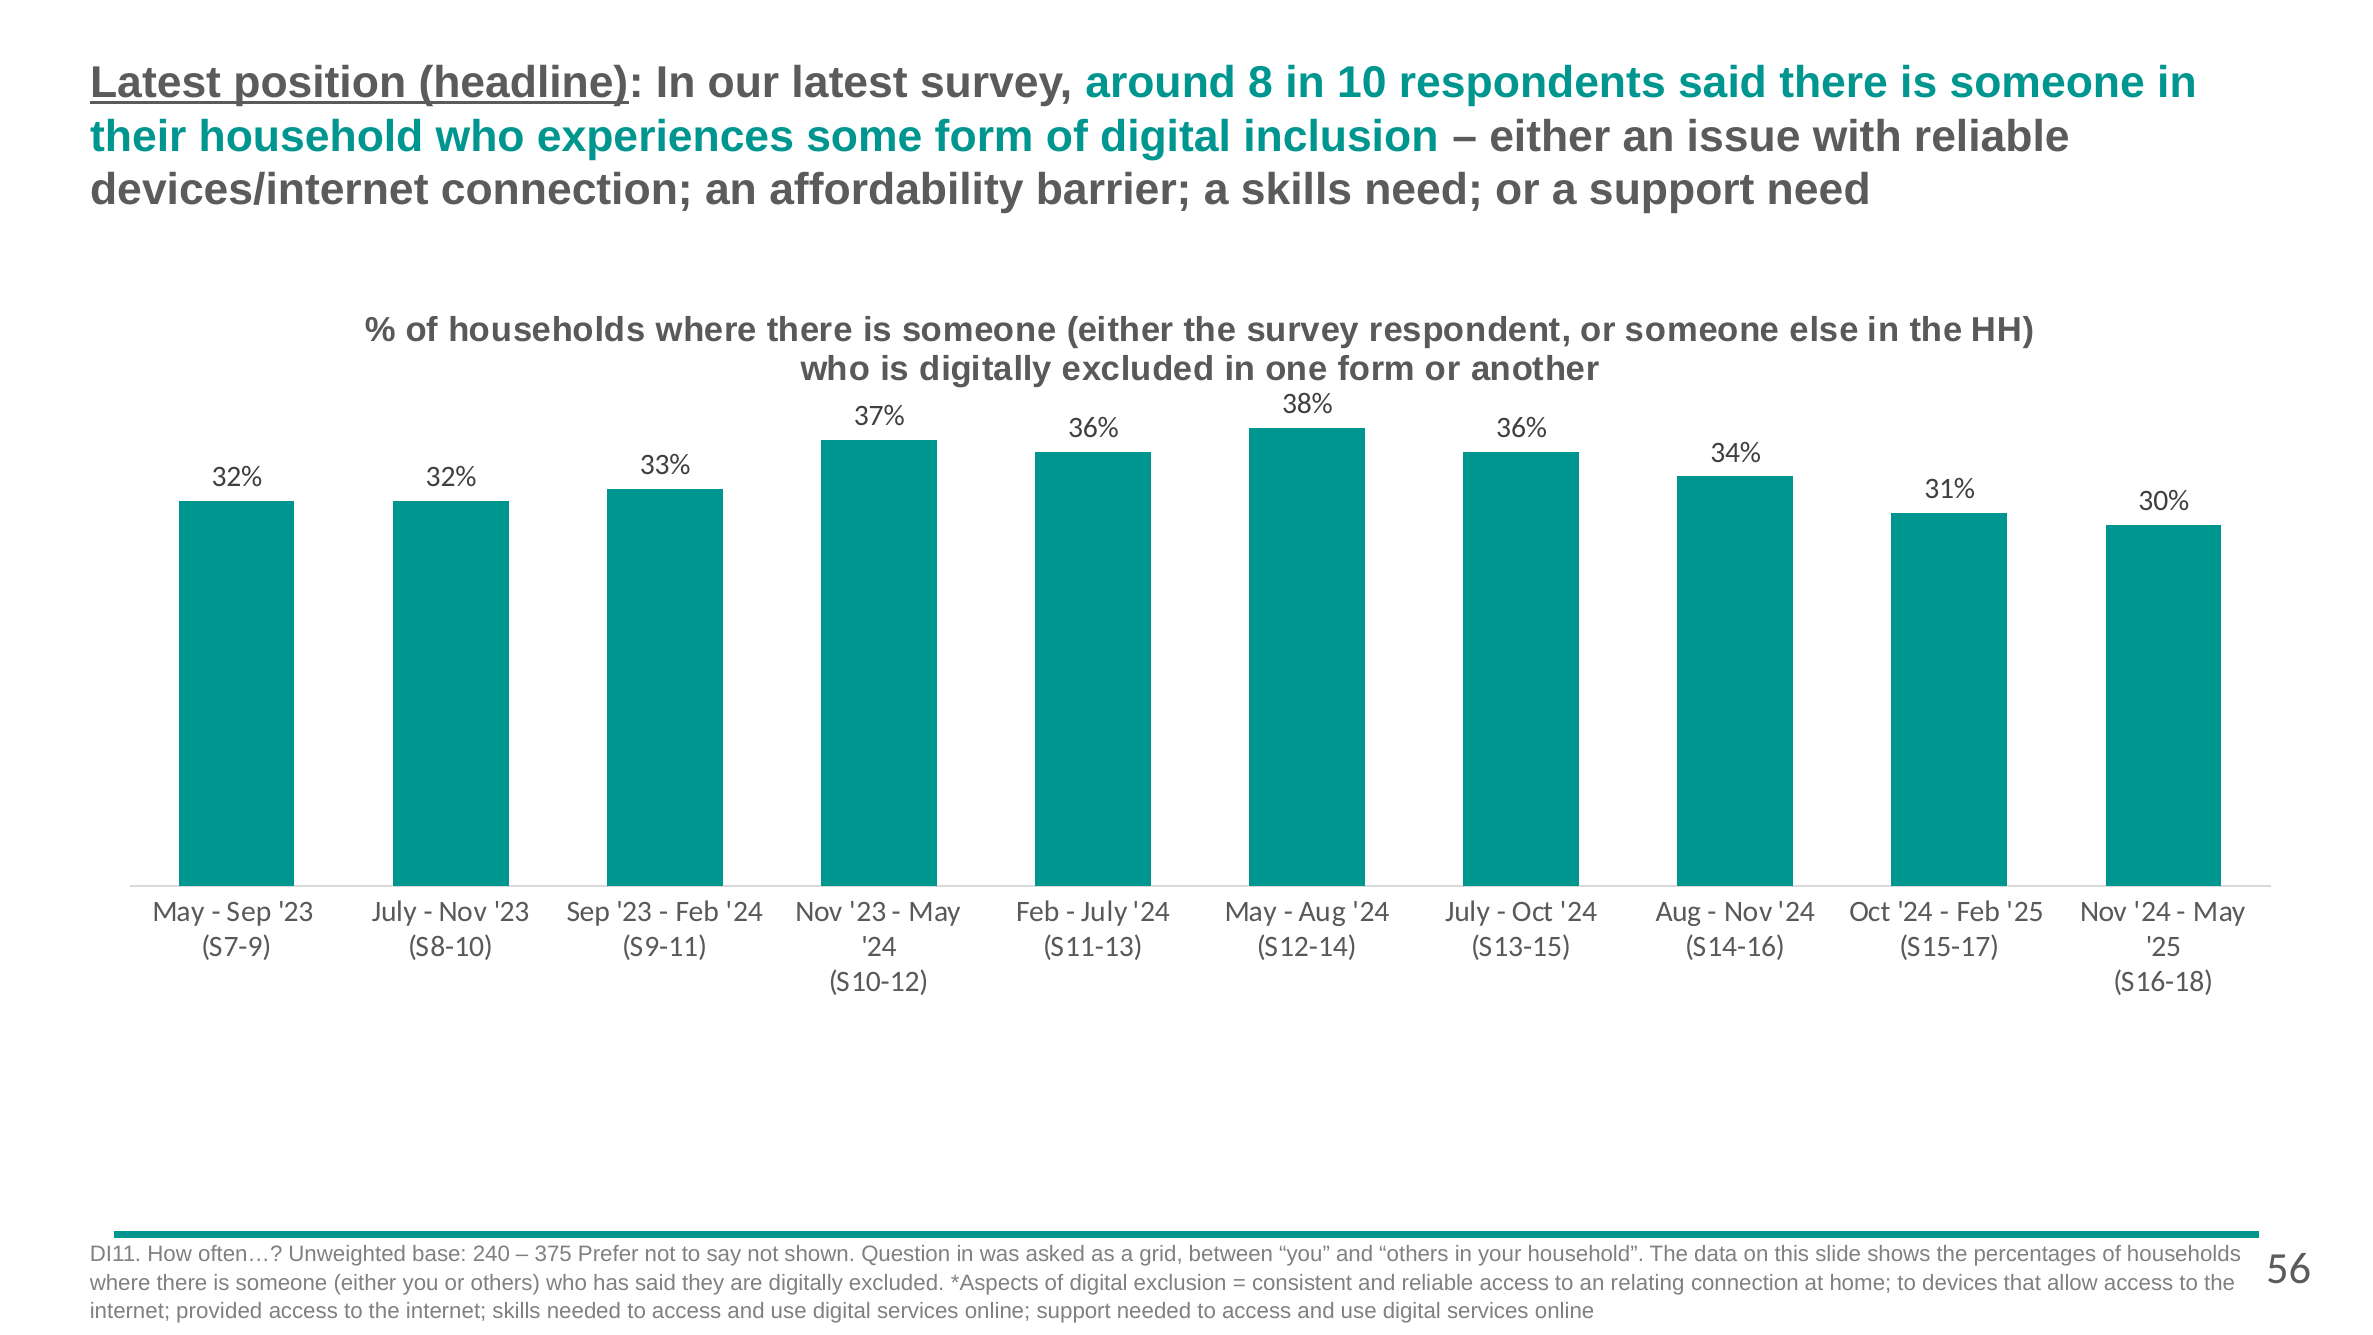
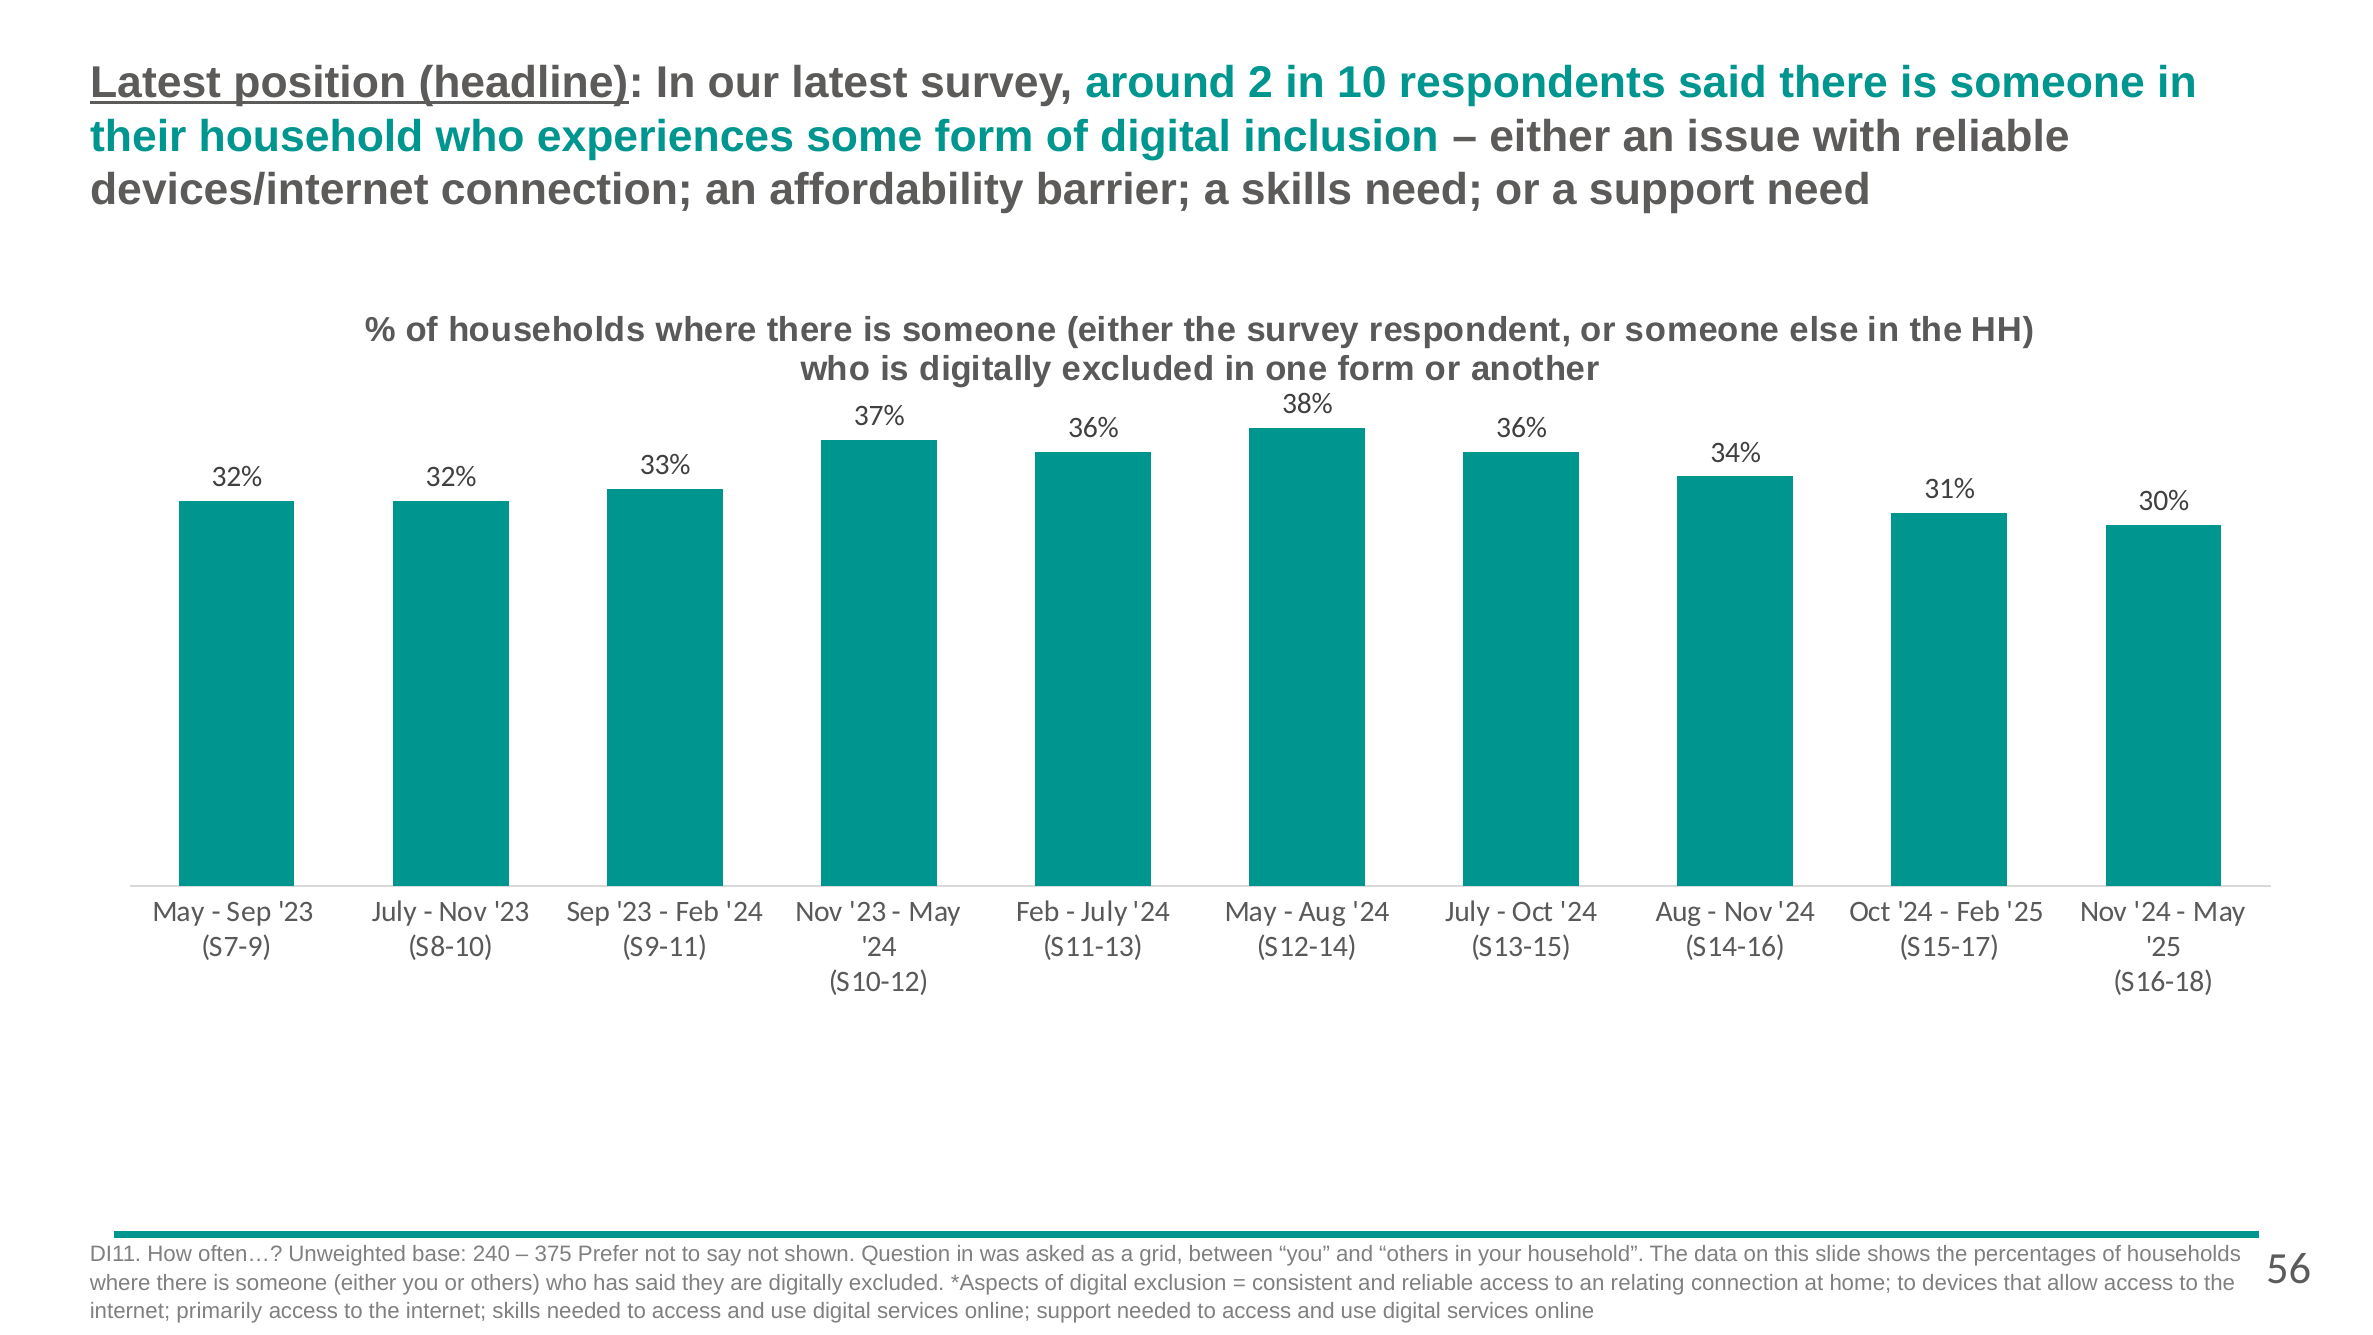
8: 8 -> 2
provided: provided -> primarily
